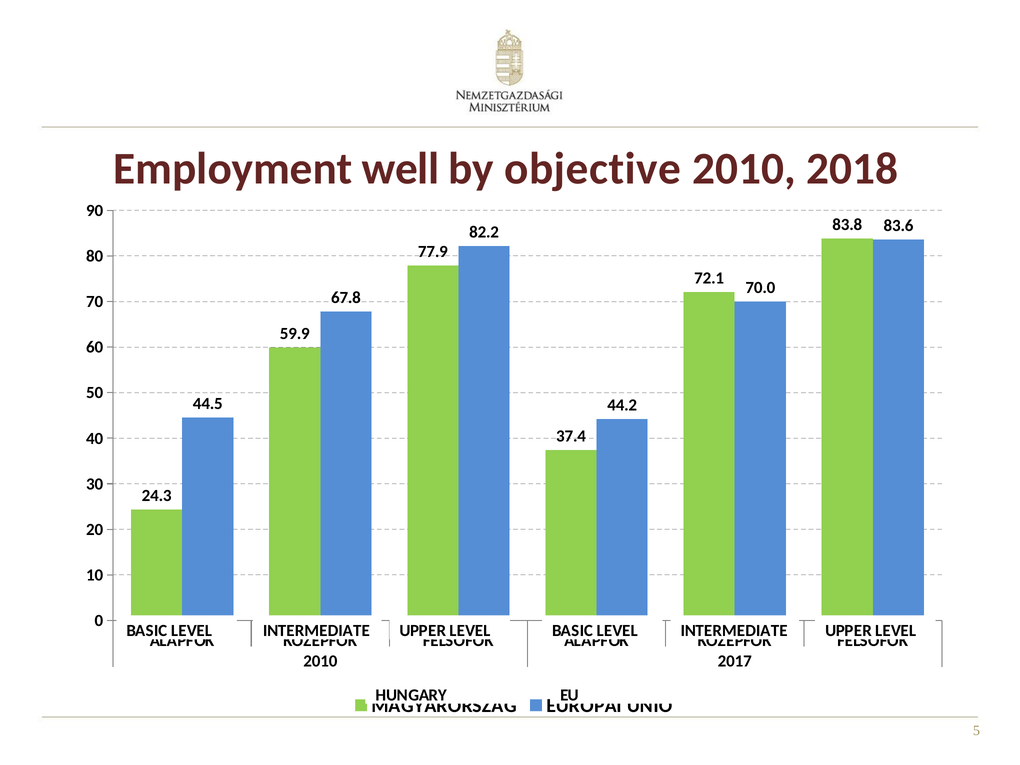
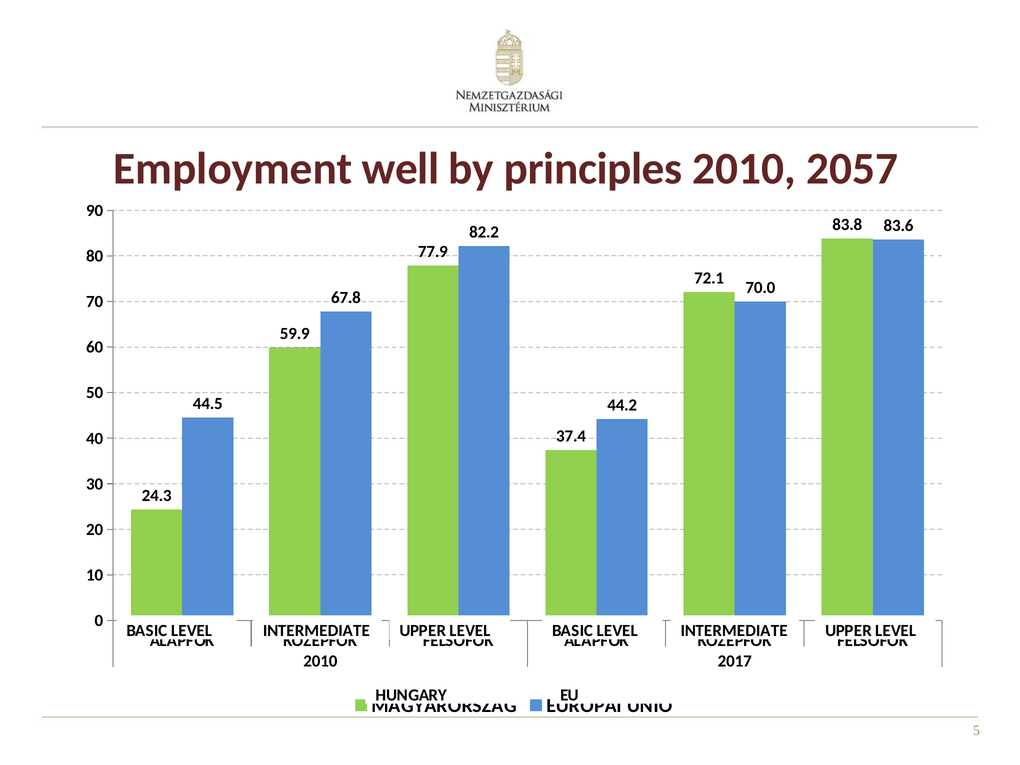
objective: objective -> principles
2018: 2018 -> 2057
